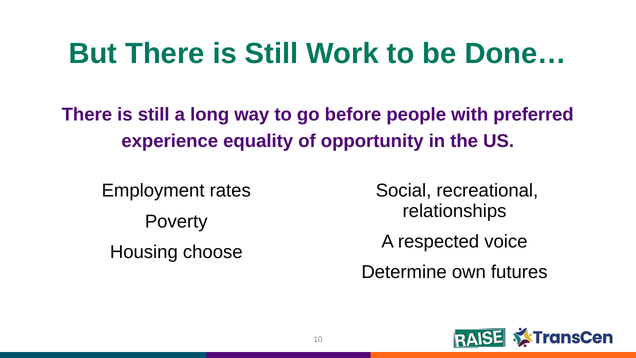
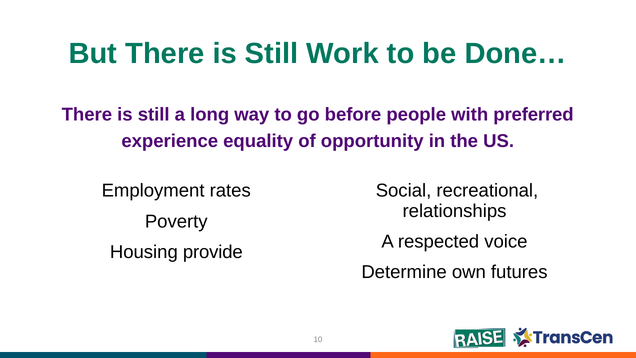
choose: choose -> provide
